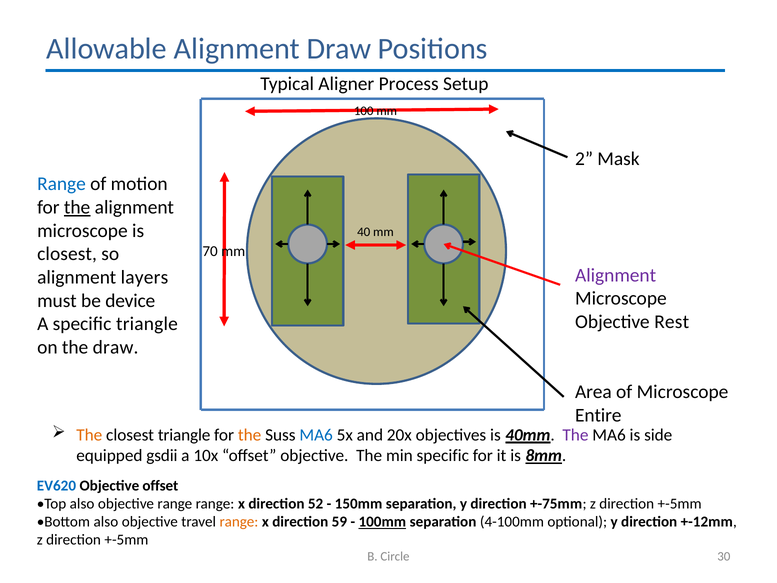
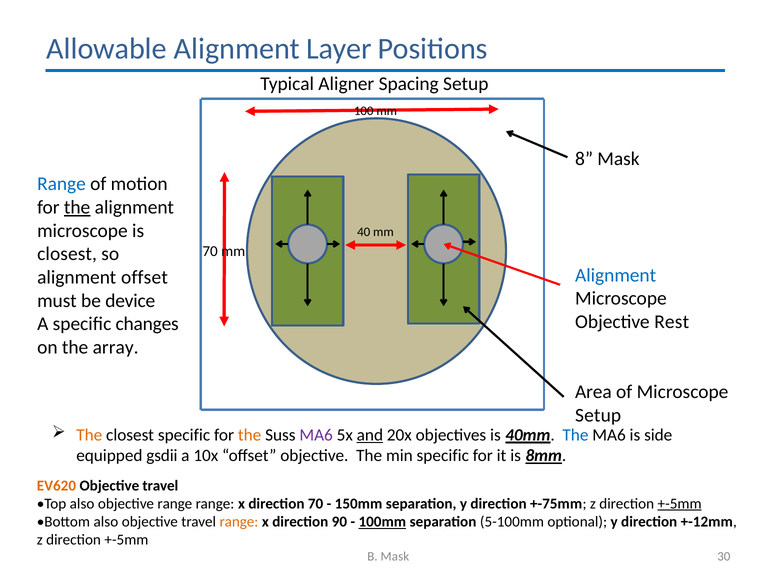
Alignment Draw: Draw -> Layer
Process: Process -> Spacing
2: 2 -> 8
Alignment at (616, 275) colour: purple -> blue
alignment layers: layers -> offset
specific triangle: triangle -> changes
the draw: draw -> array
Entire at (598, 415): Entire -> Setup
closest triangle: triangle -> specific
MA6 at (316, 435) colour: blue -> purple
and underline: none -> present
The at (575, 435) colour: purple -> blue
EV620 colour: blue -> orange
offset at (160, 485): offset -> travel
direction 52: 52 -> 70
+-5mm at (680, 503) underline: none -> present
59: 59 -> 90
4-100mm: 4-100mm -> 5-100mm
B Circle: Circle -> Mask
